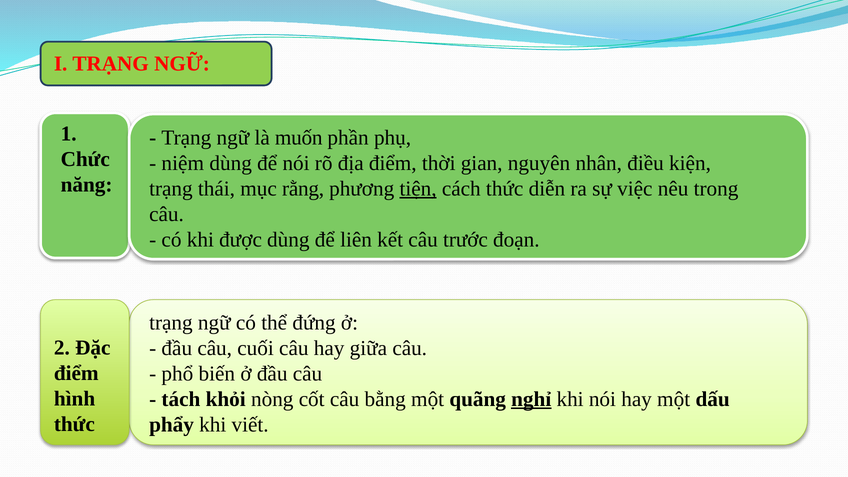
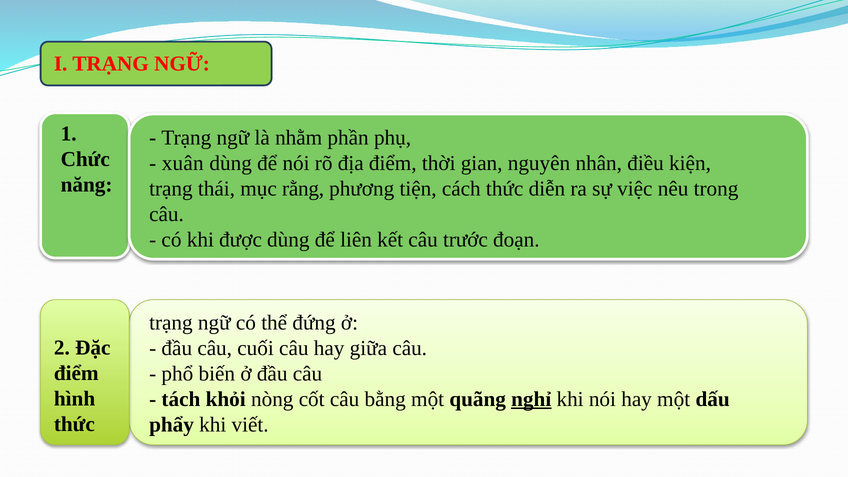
muốn: muốn -> nhằm
niệm: niệm -> xuân
tiện underline: present -> none
